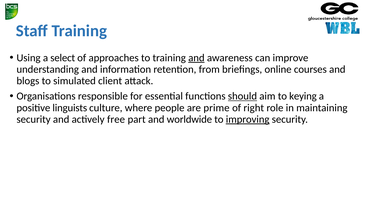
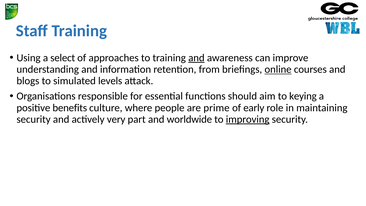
online underline: none -> present
client: client -> levels
should underline: present -> none
linguists: linguists -> benefits
right: right -> early
free: free -> very
